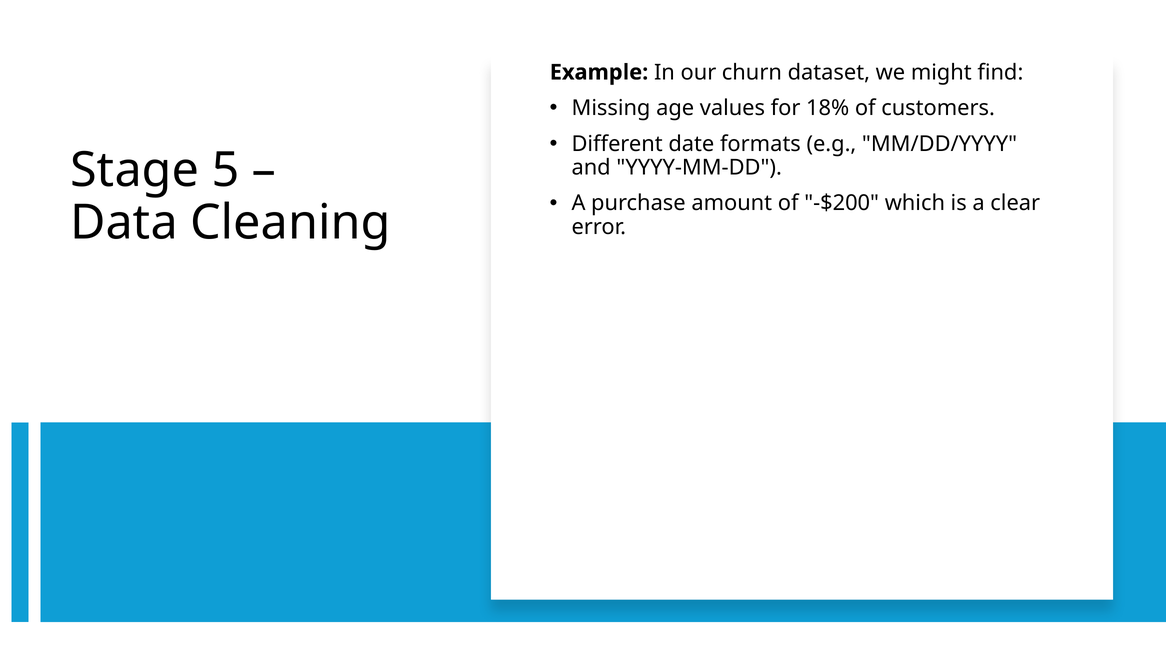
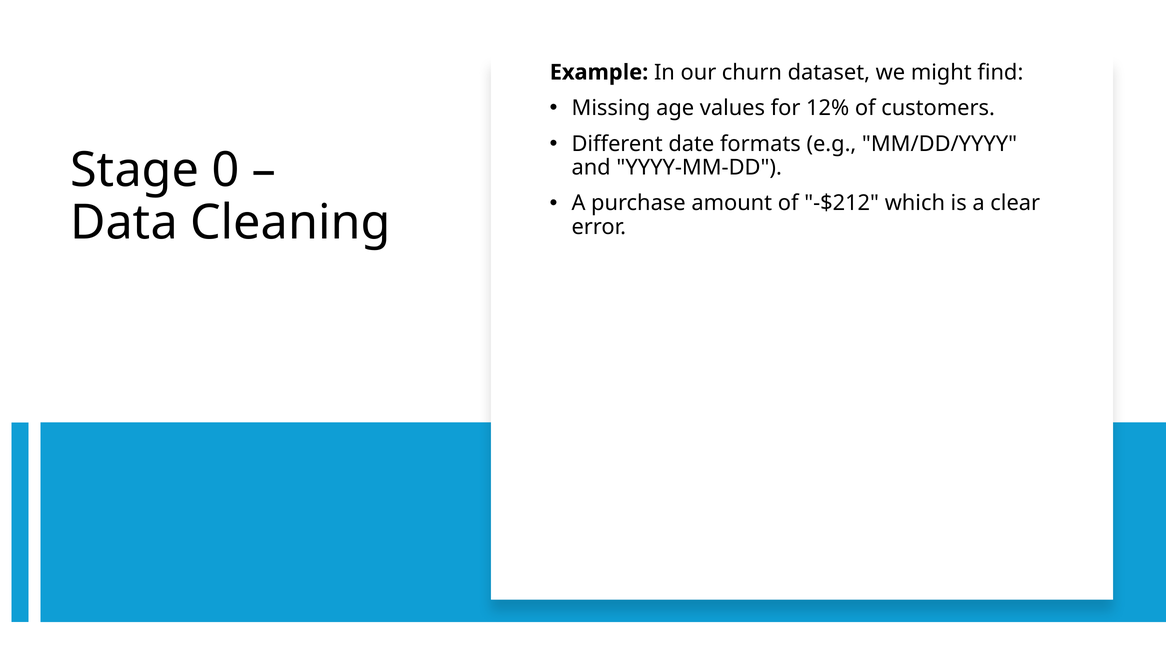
18%: 18% -> 12%
5: 5 -> 0
-$200: -$200 -> -$212
